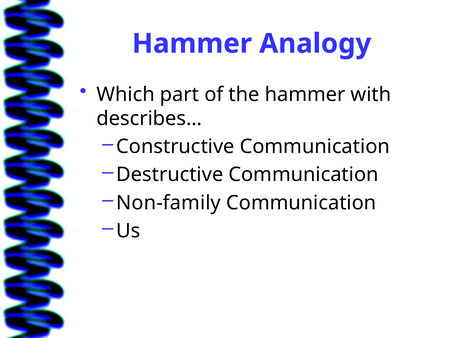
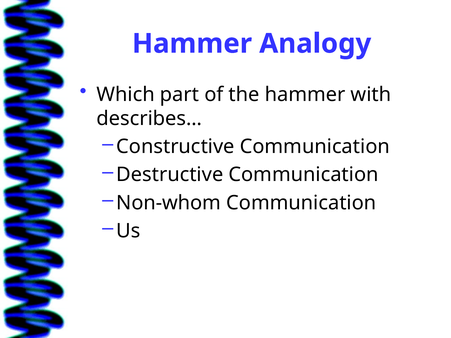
Non-family: Non-family -> Non-whom
